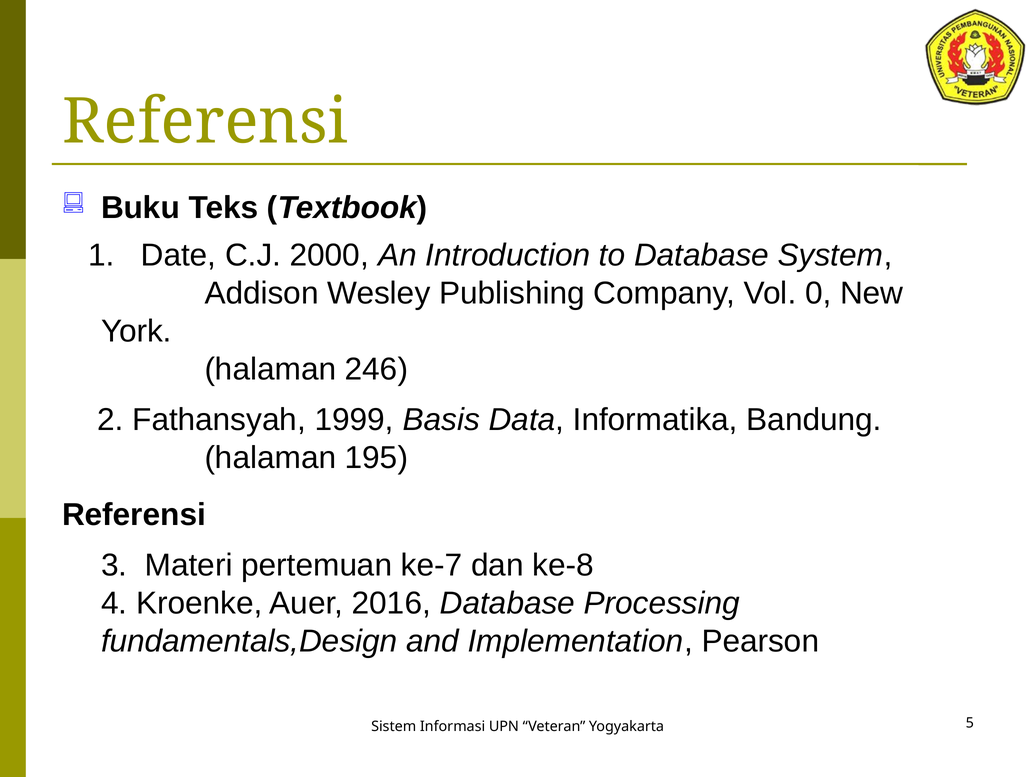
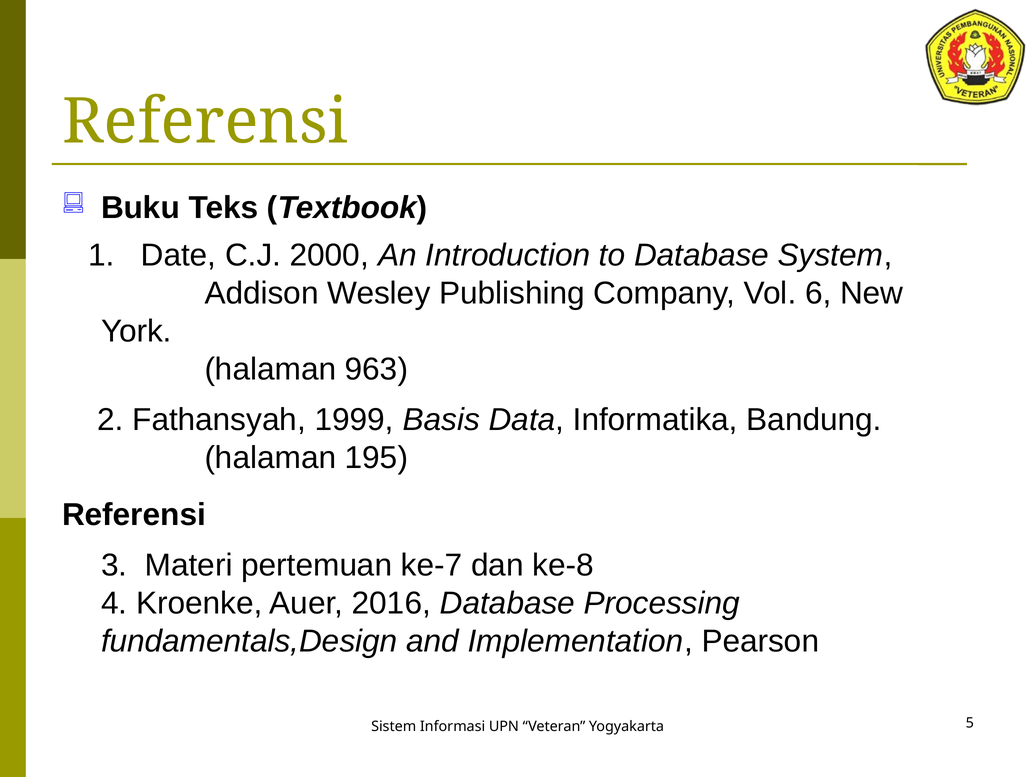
0: 0 -> 6
246: 246 -> 963
